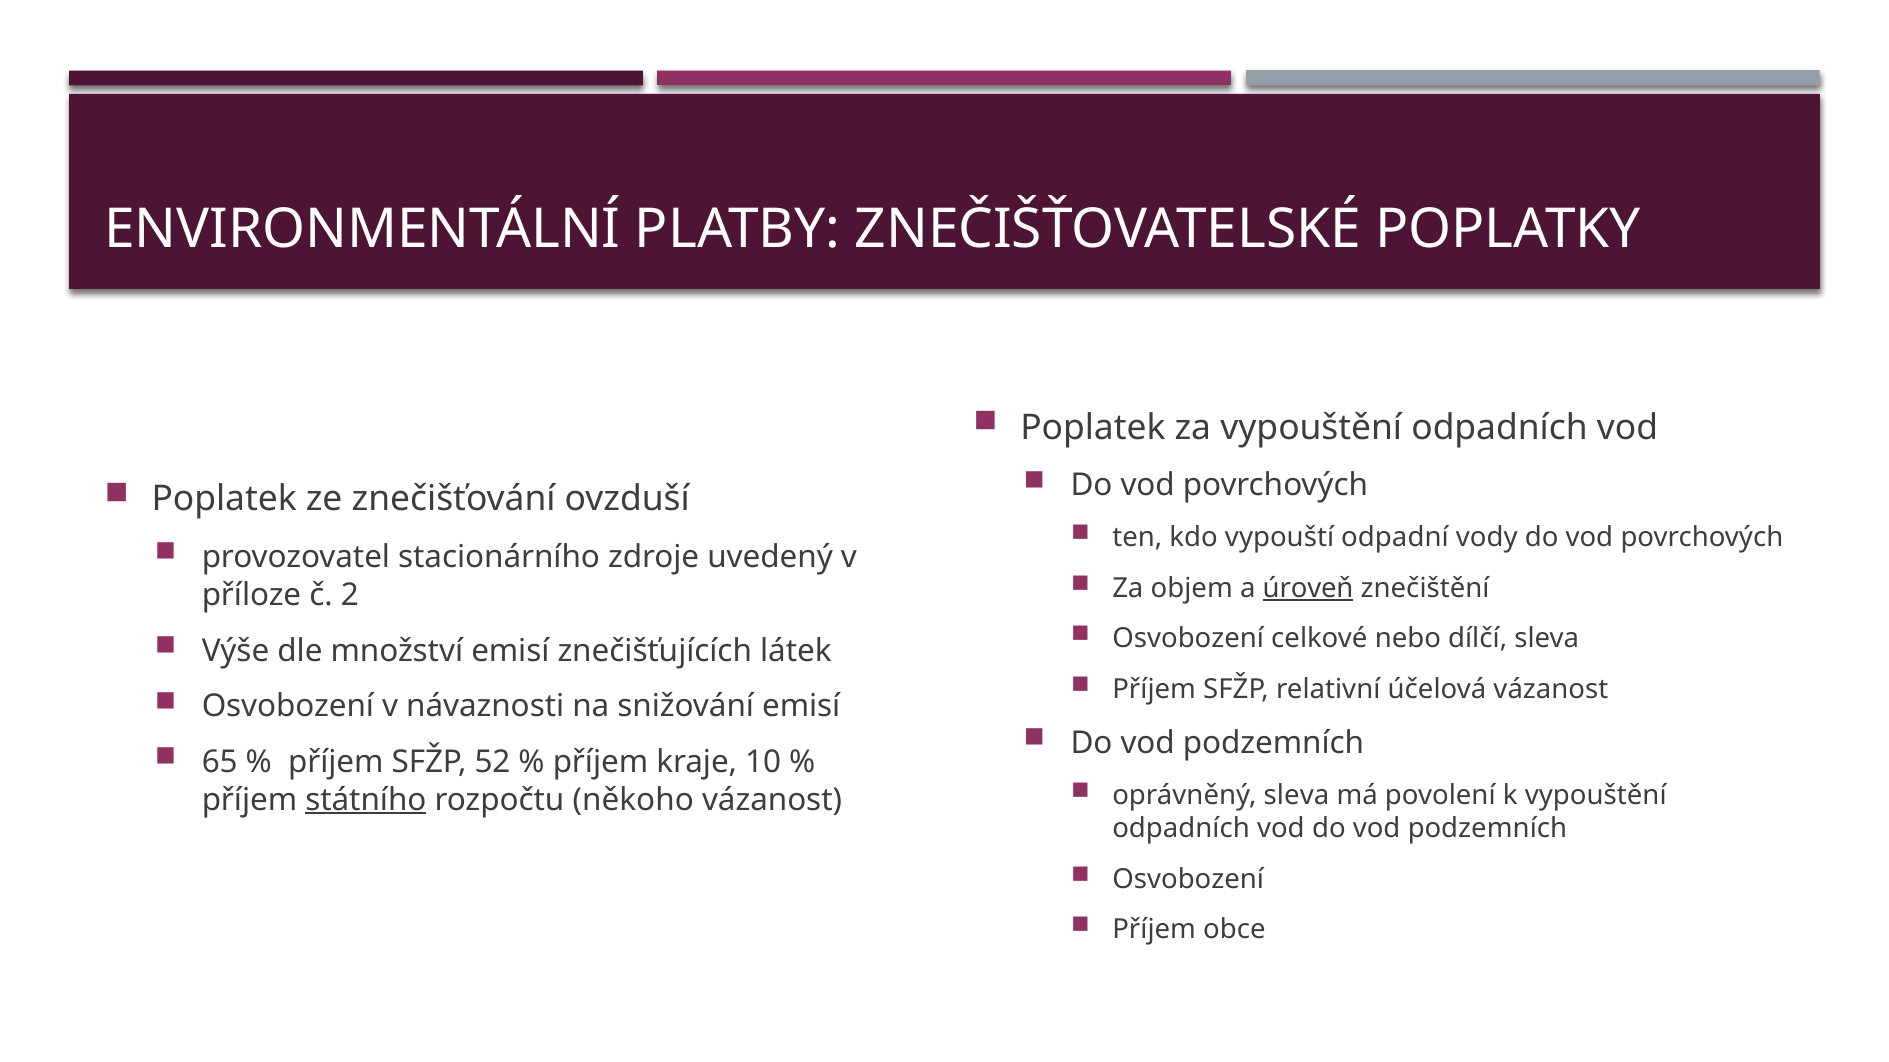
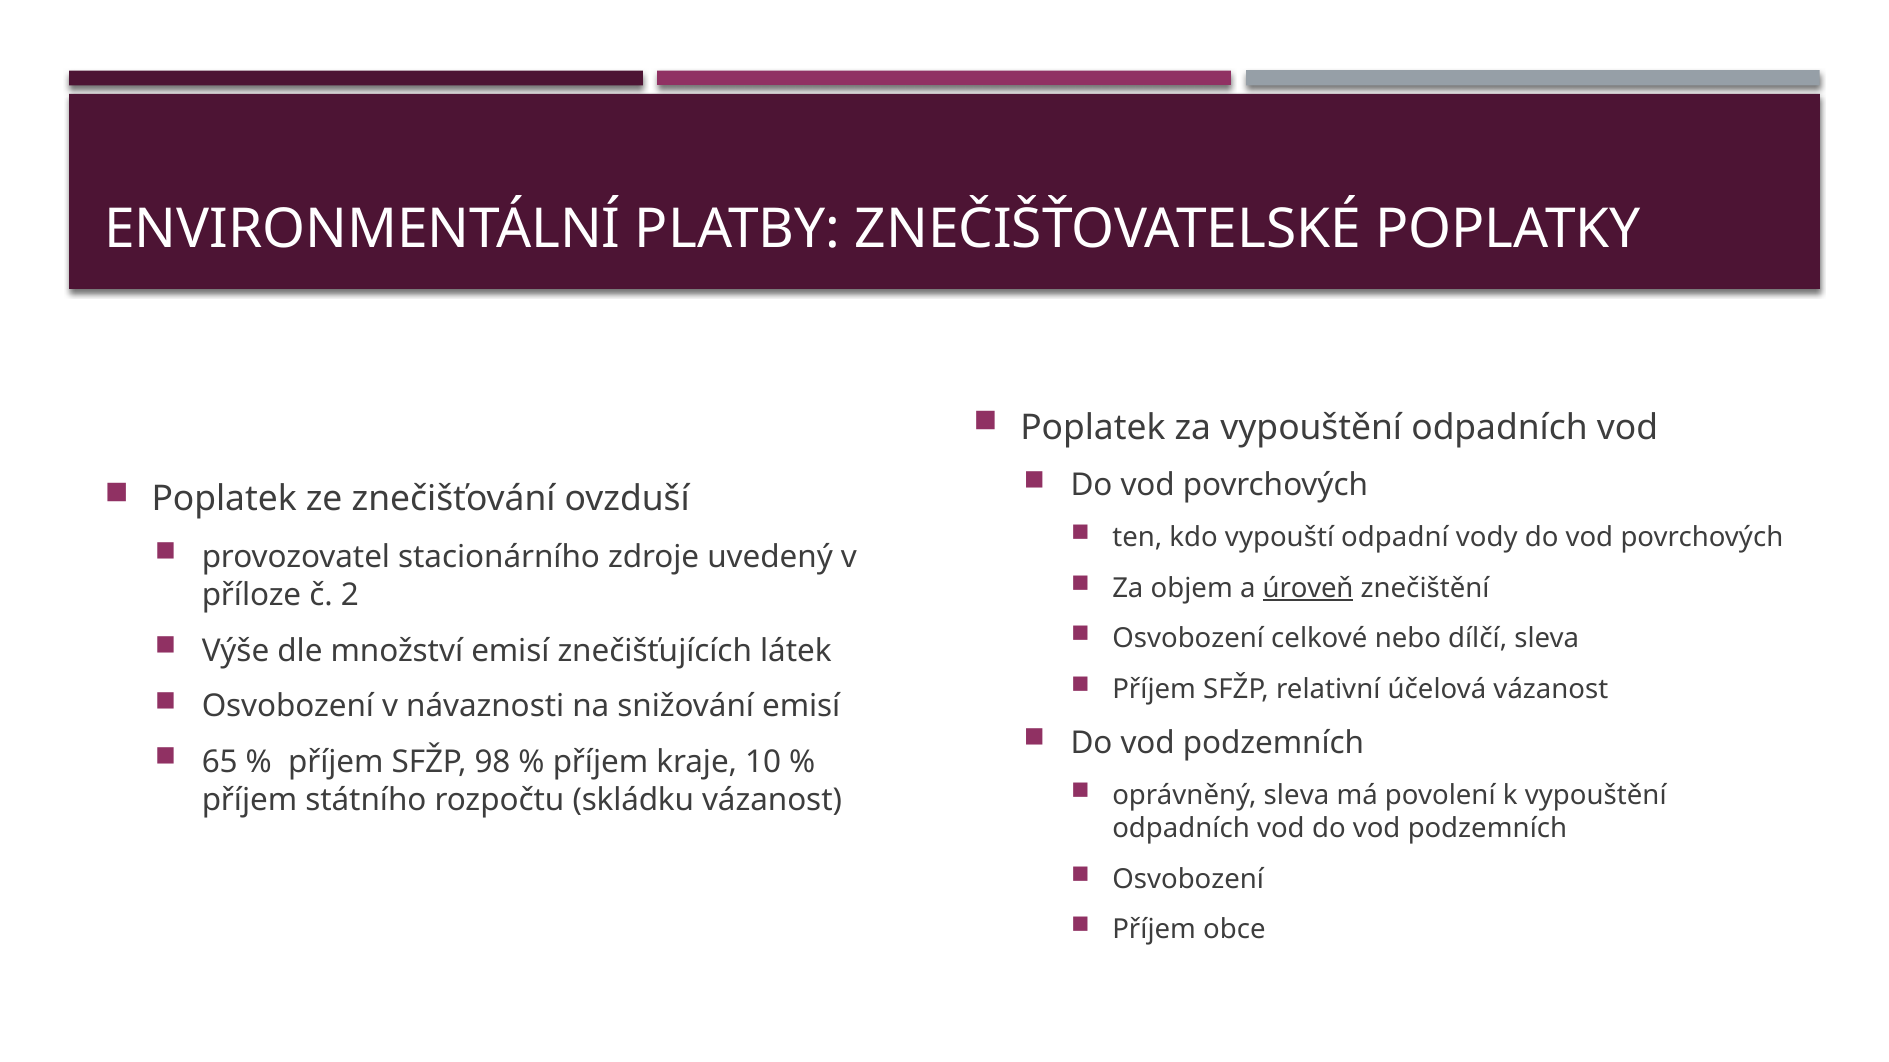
52: 52 -> 98
státního underline: present -> none
někoho: někoho -> skládku
